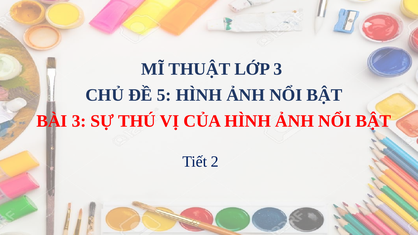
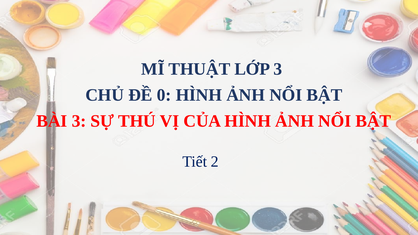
5: 5 -> 0
